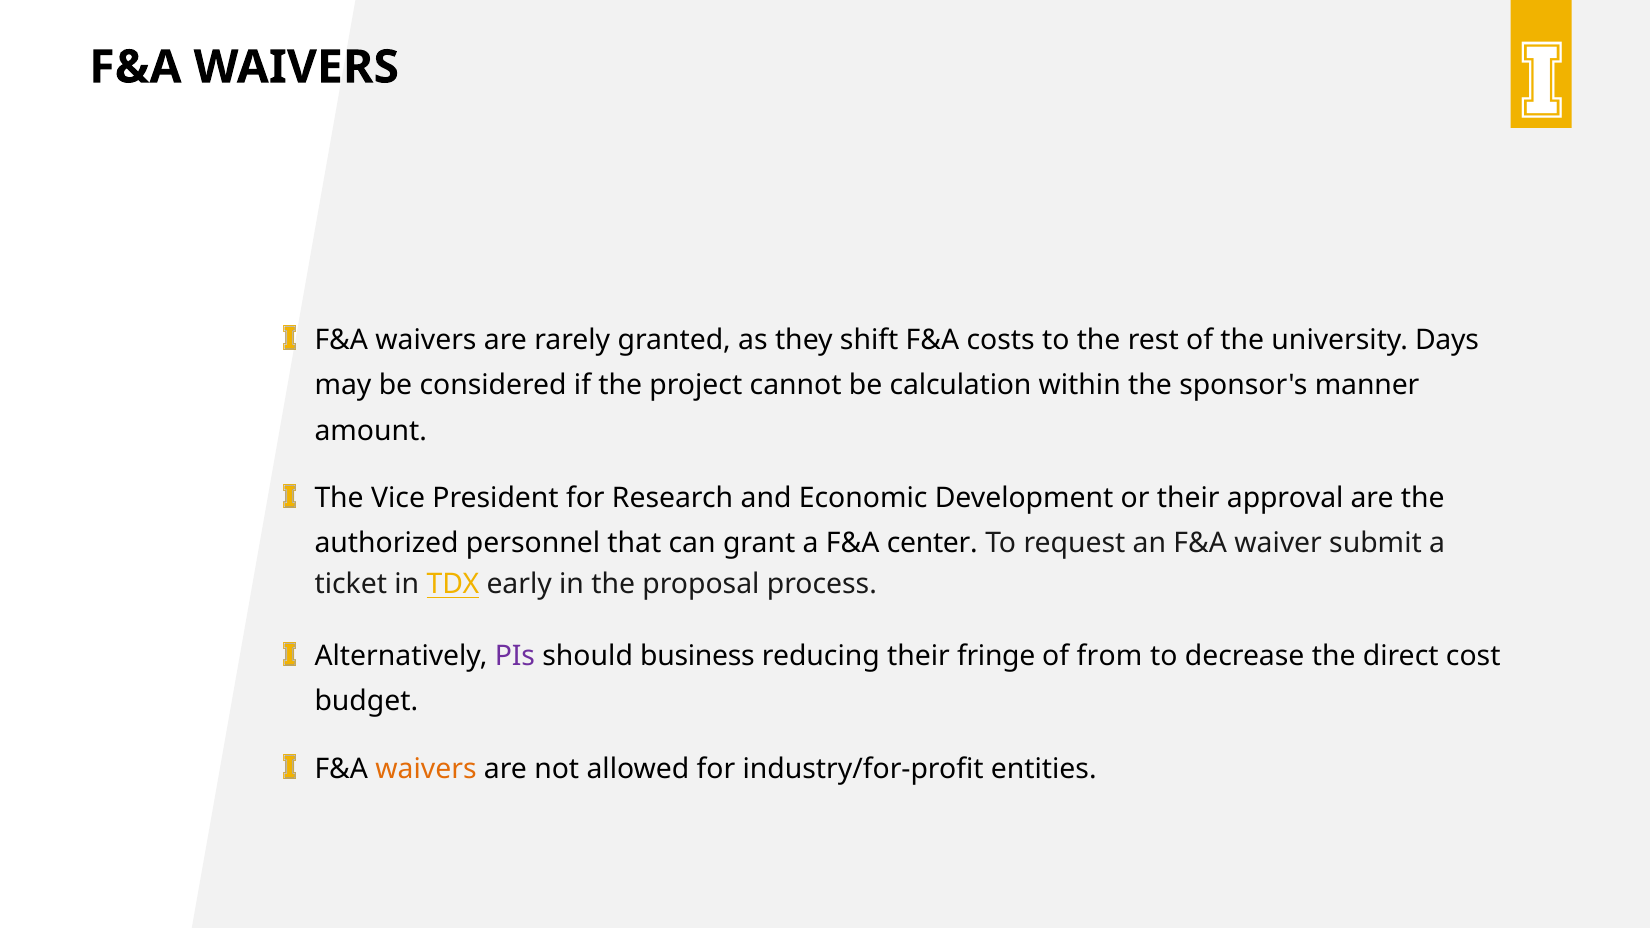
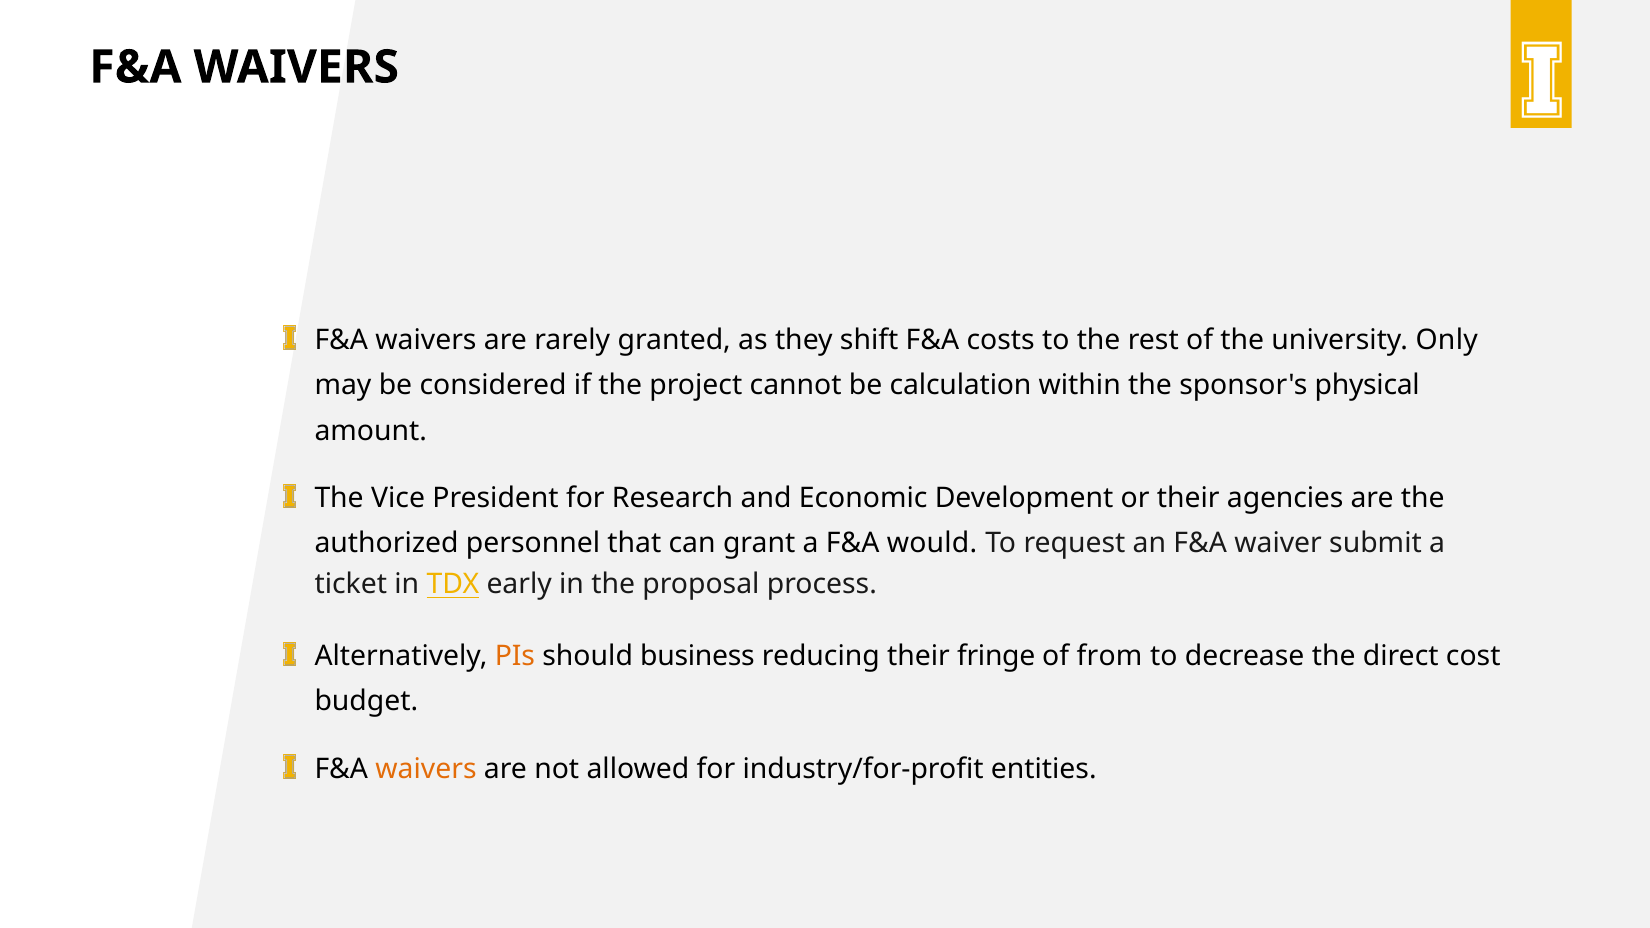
Days: Days -> Only
manner: manner -> physical
approval: approval -> agencies
center: center -> would
PIs colour: purple -> orange
